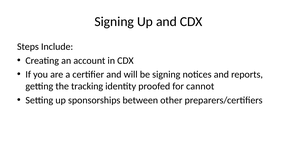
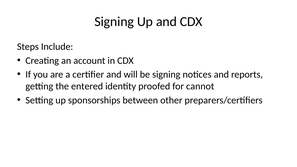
tracking: tracking -> entered
